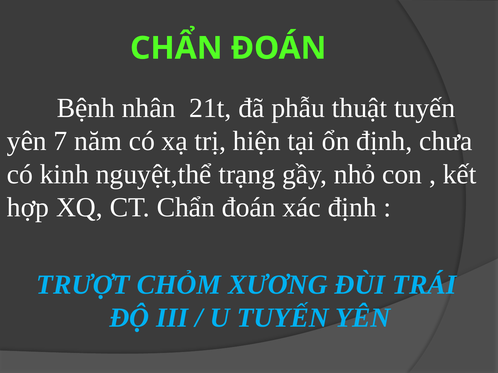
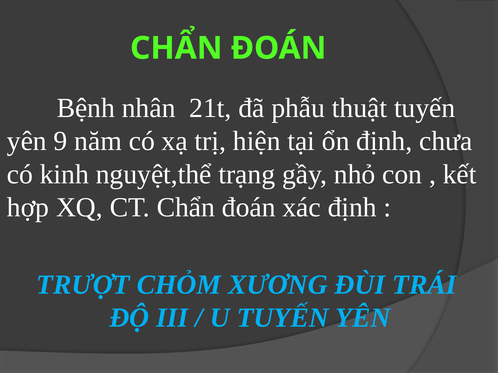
7: 7 -> 9
